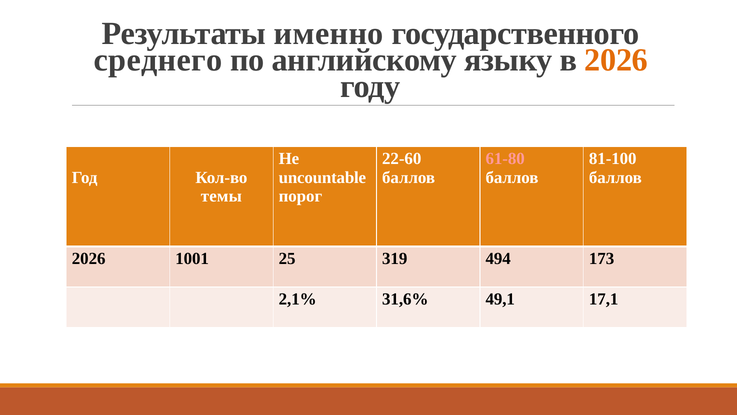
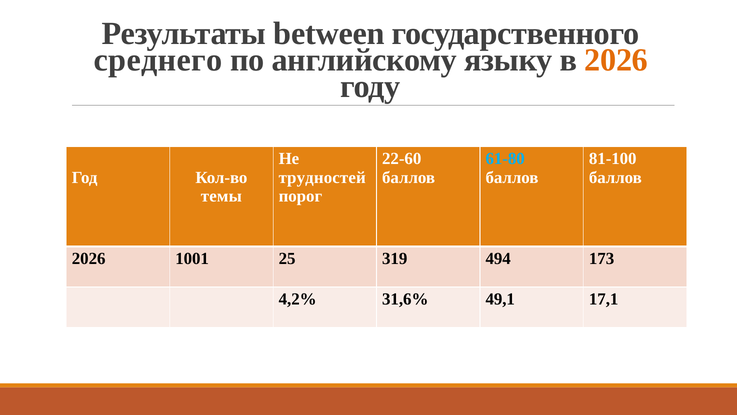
именно: именно -> between
61-80 colour: pink -> light blue
uncountable: uncountable -> трудностей
2,1%: 2,1% -> 4,2%
